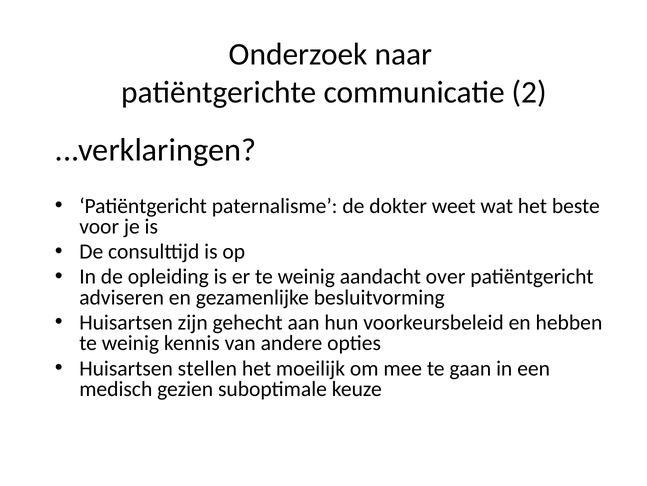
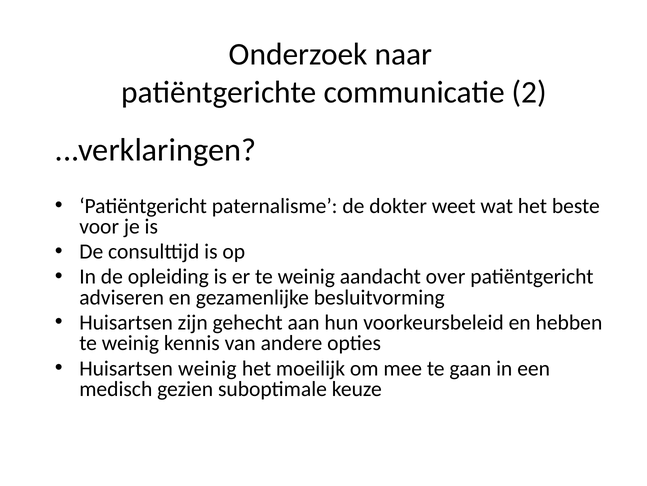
Huisartsen stellen: stellen -> weinig
